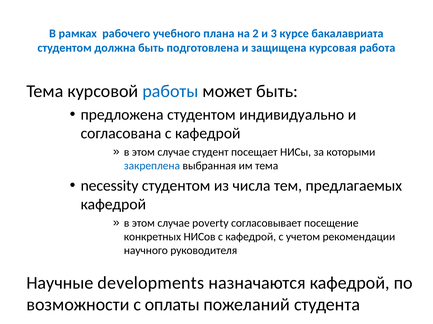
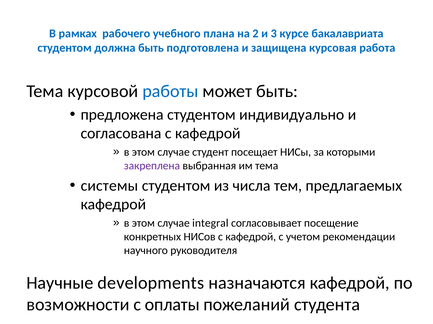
закреплена colour: blue -> purple
necessity: necessity -> системы
poverty: poverty -> integral
